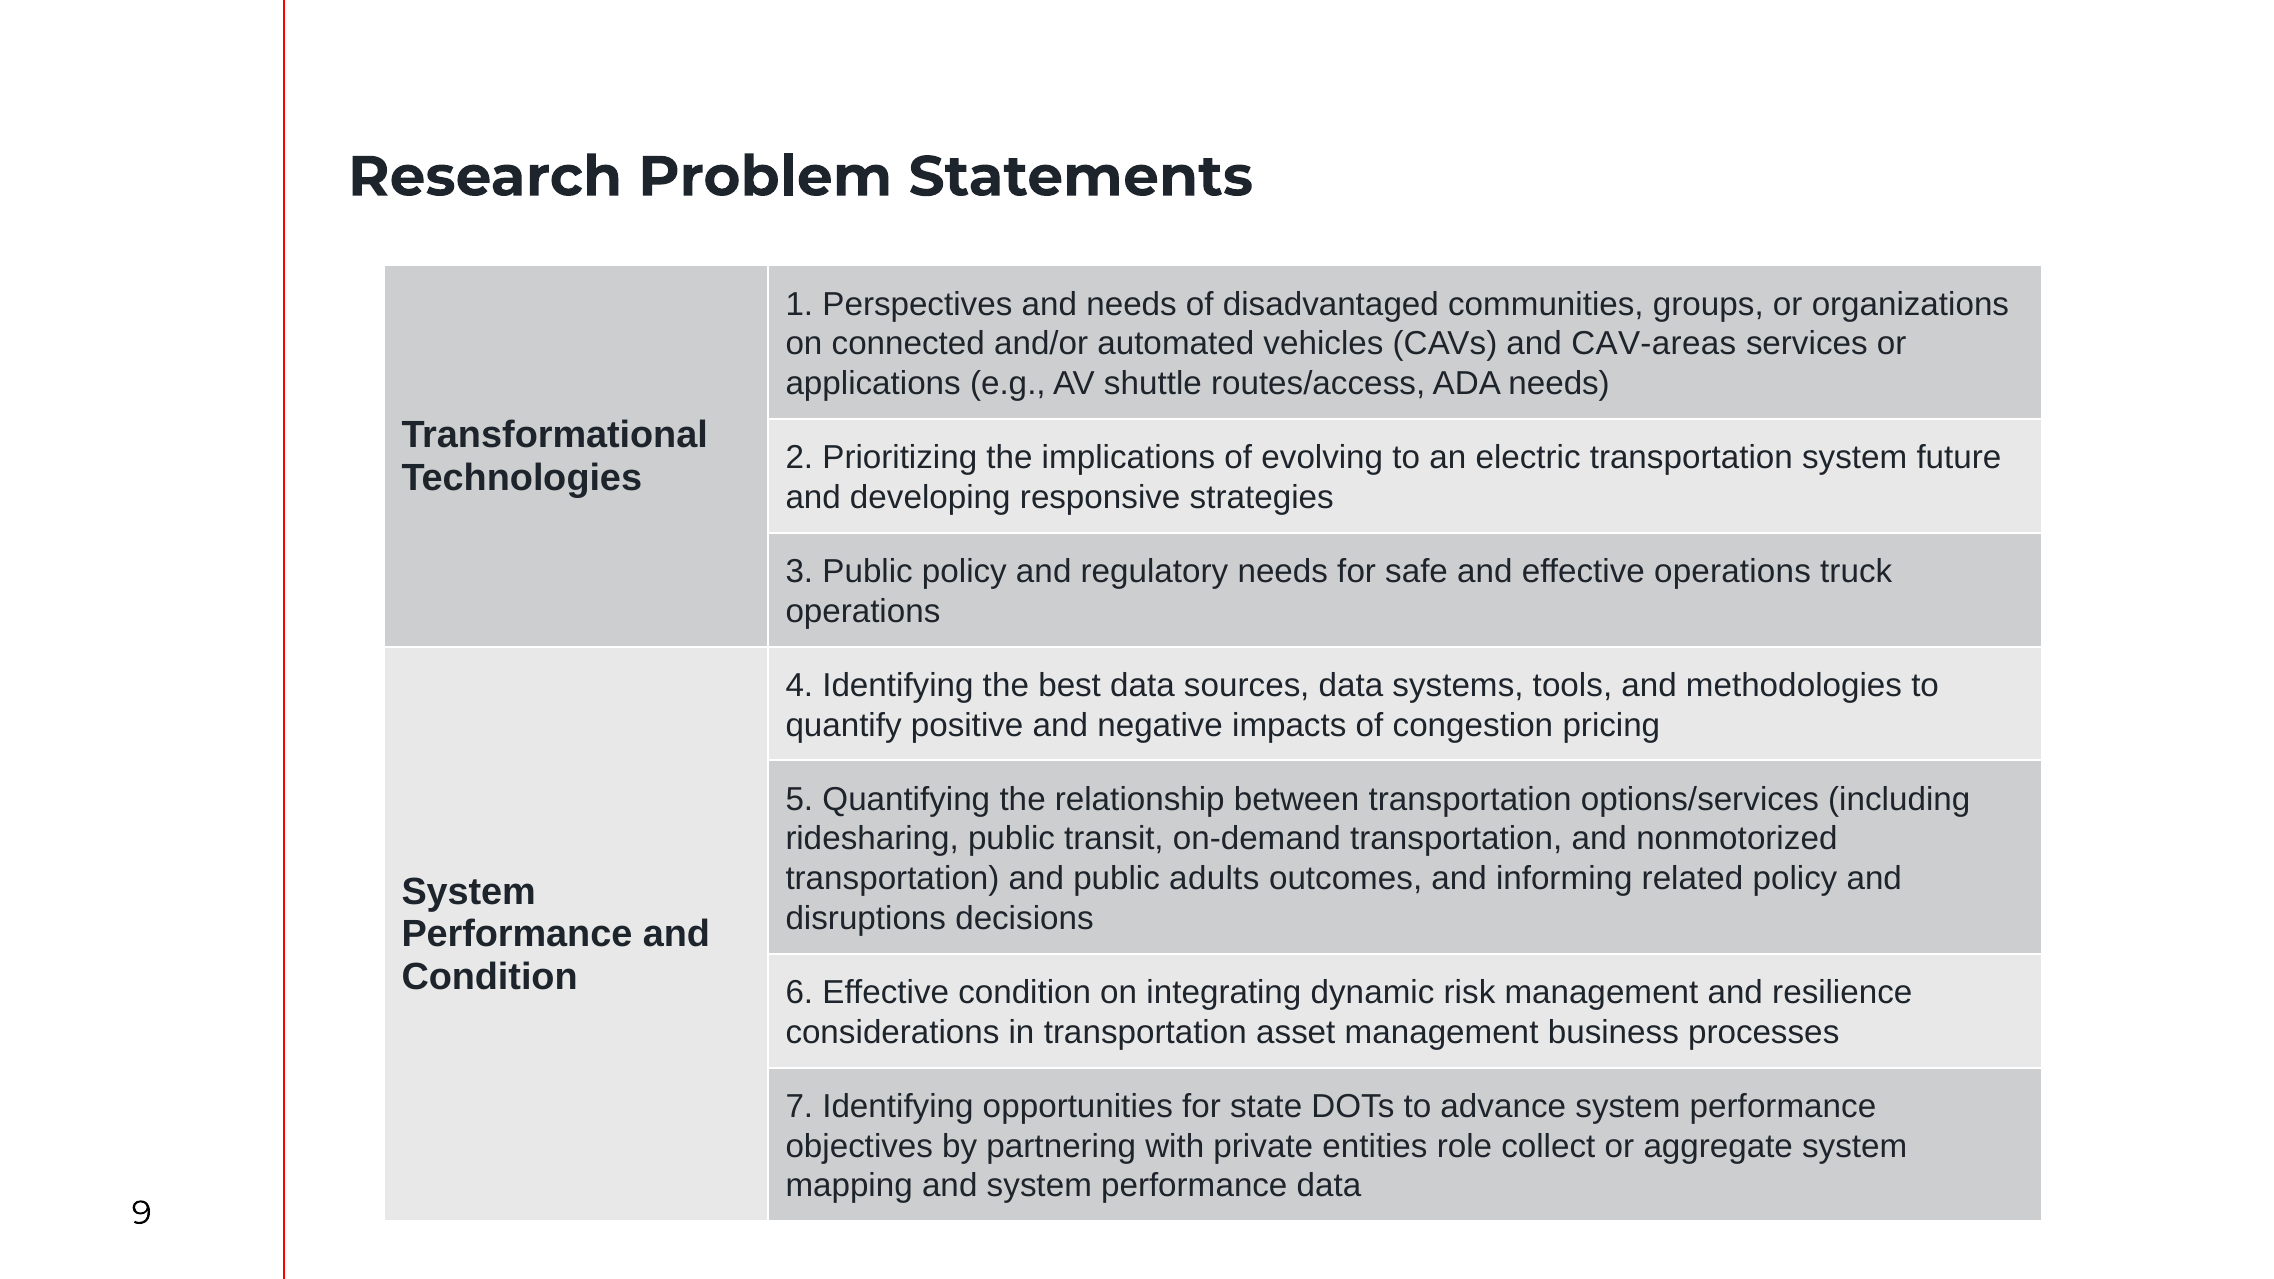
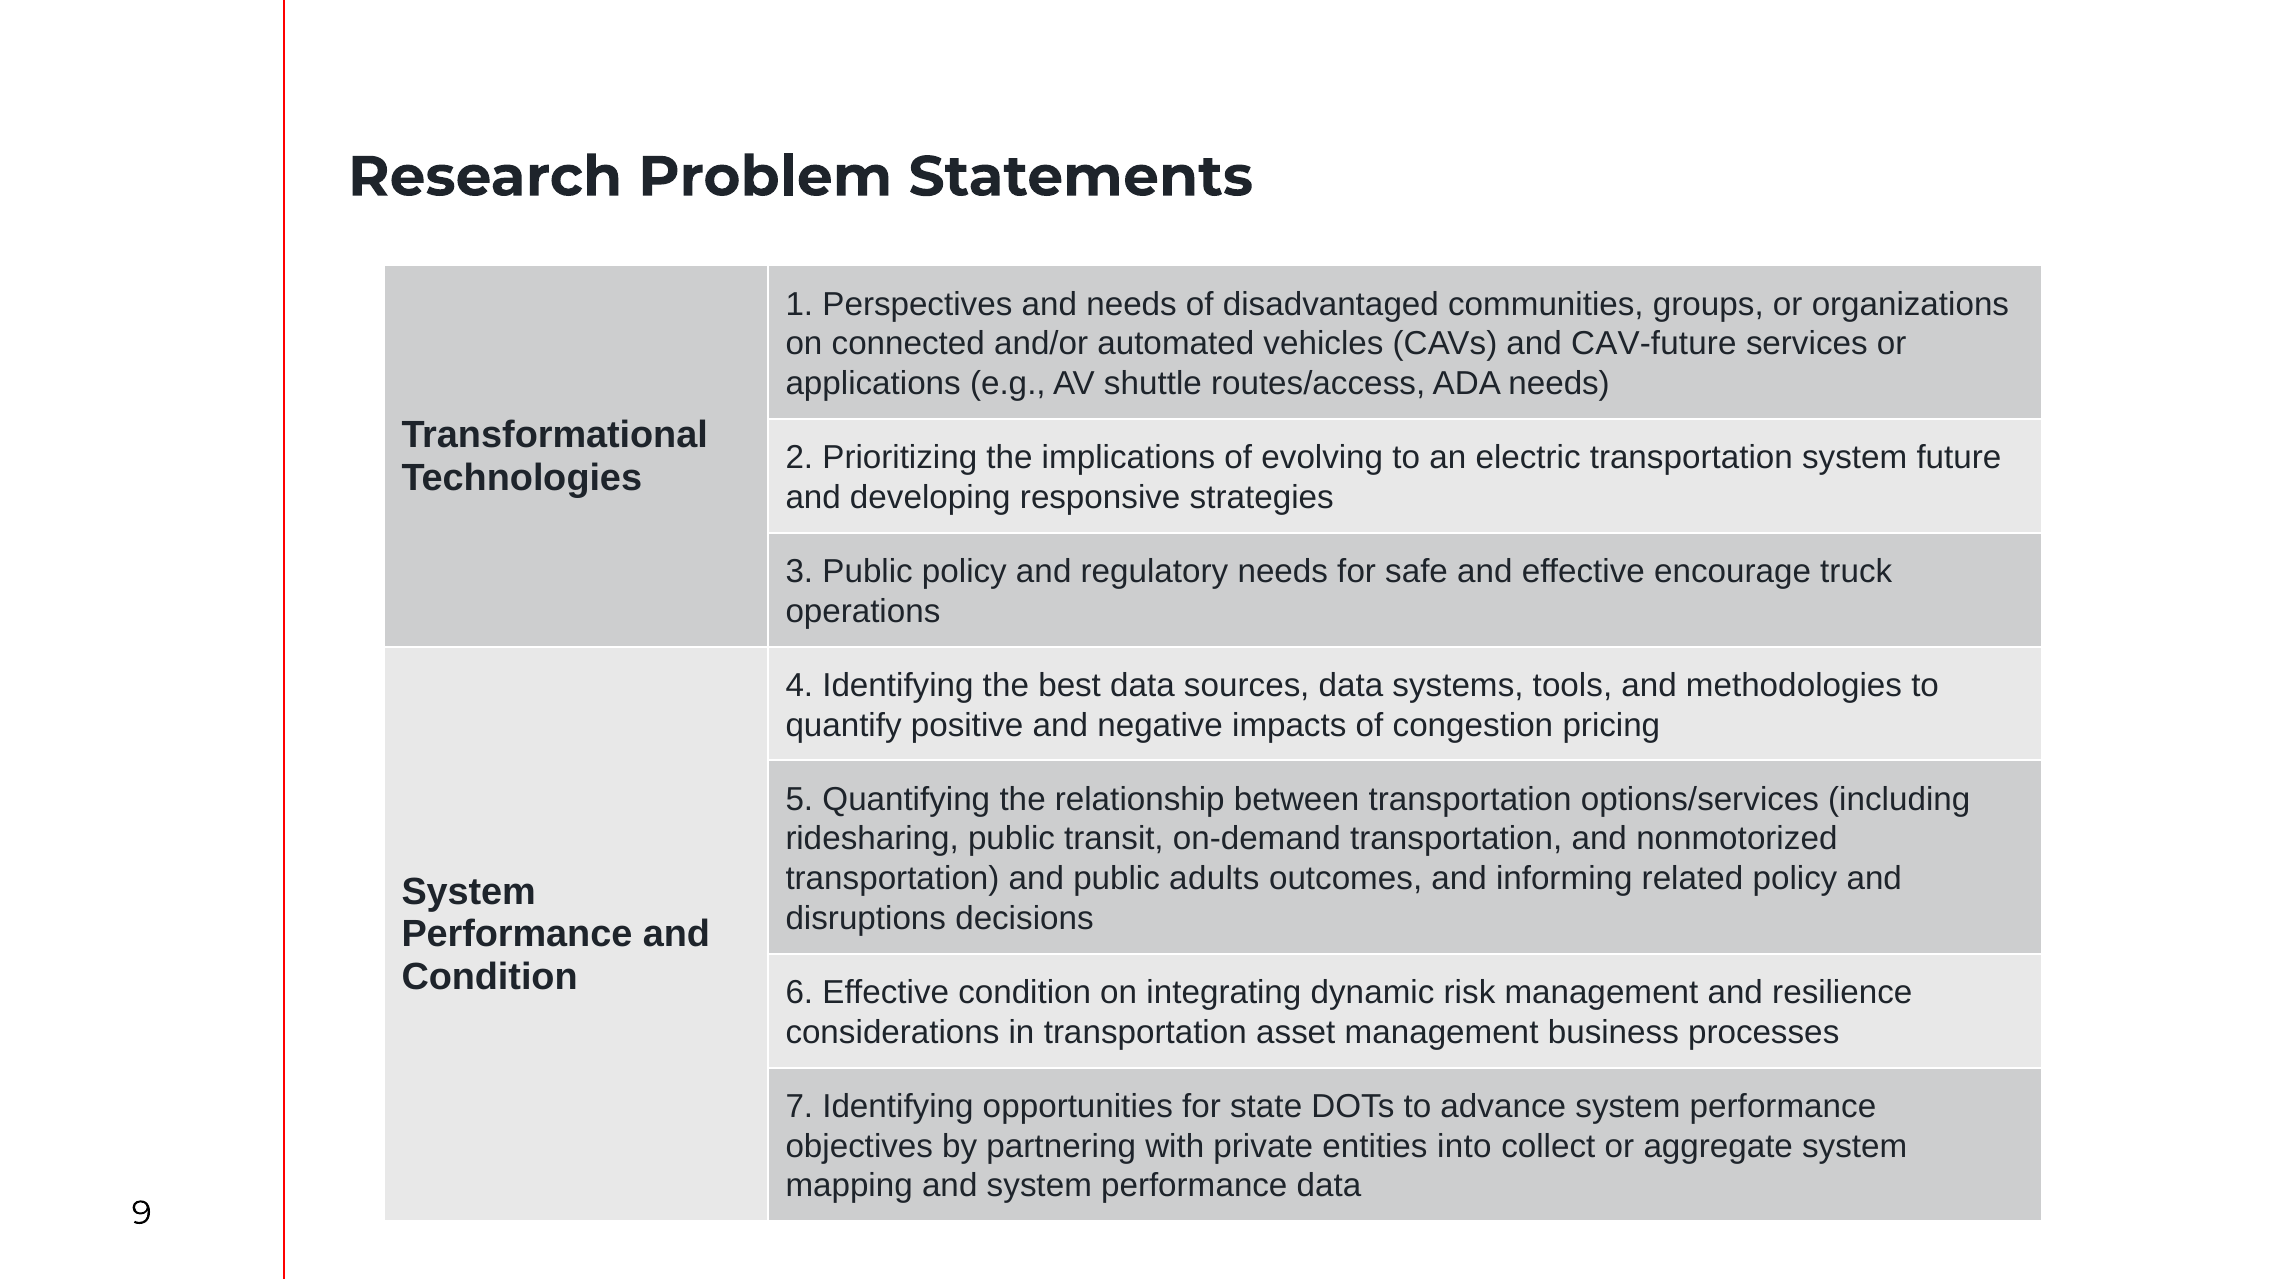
CAV-areas: CAV-areas -> CAV-future
effective operations: operations -> encourage
role: role -> into
